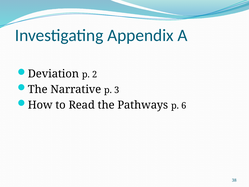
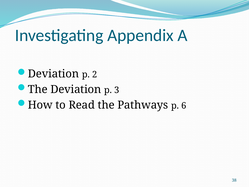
The Narrative: Narrative -> Deviation
